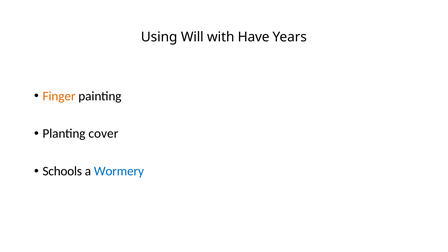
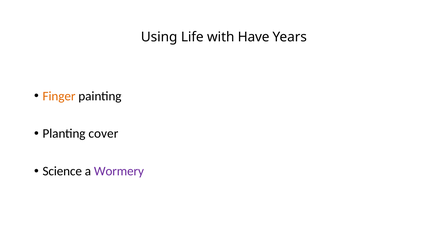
Will: Will -> Life
Schools: Schools -> Science
Wormery colour: blue -> purple
